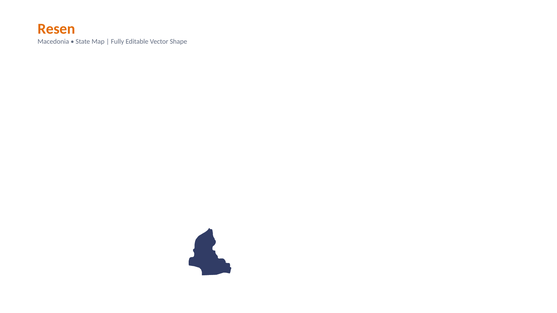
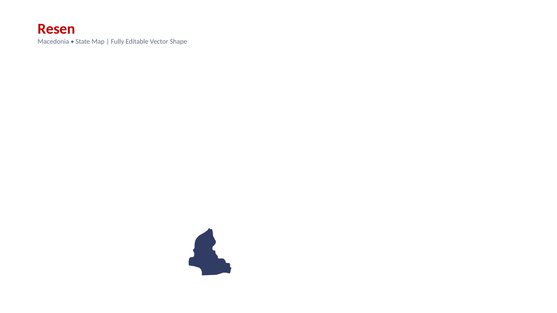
Resen colour: orange -> red
